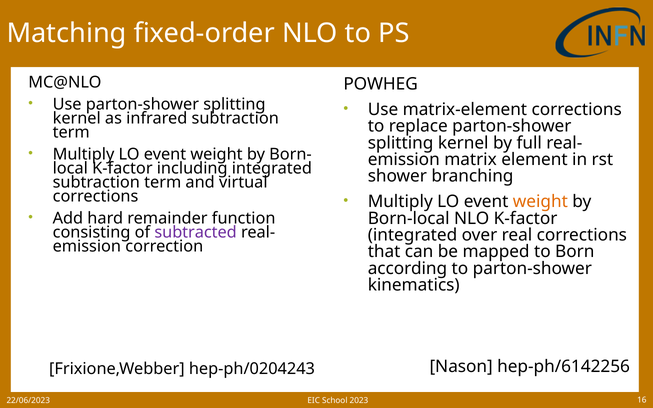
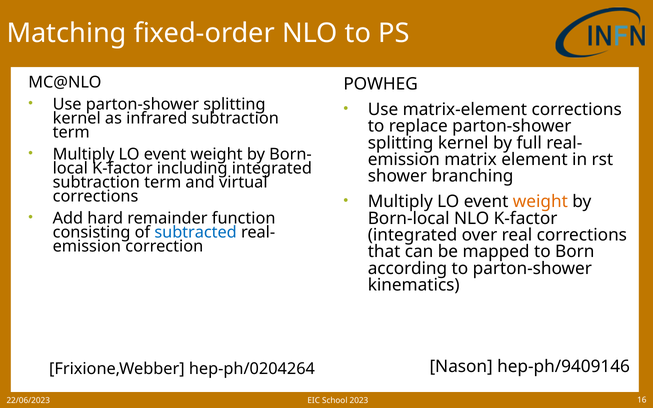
subtracted colour: purple -> blue
hep-ph/6142256: hep-ph/6142256 -> hep-ph/9409146
hep-ph/0204243: hep-ph/0204243 -> hep-ph/0204264
